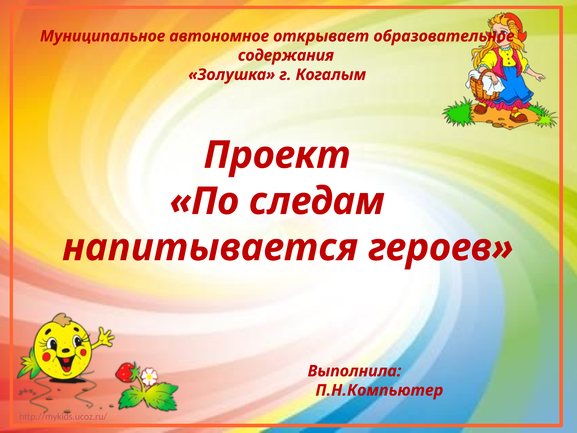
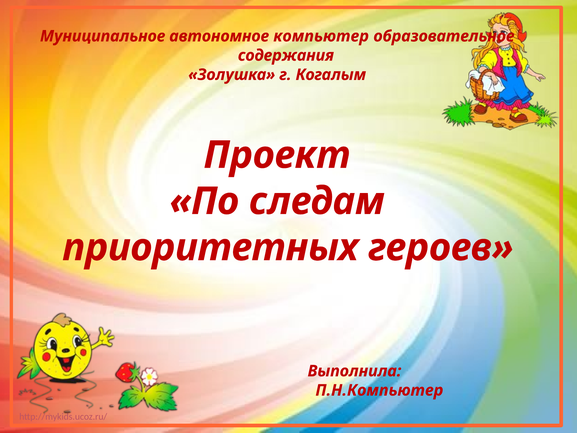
открывает: открывает -> компьютер
напитывается: напитывается -> приоритетных
